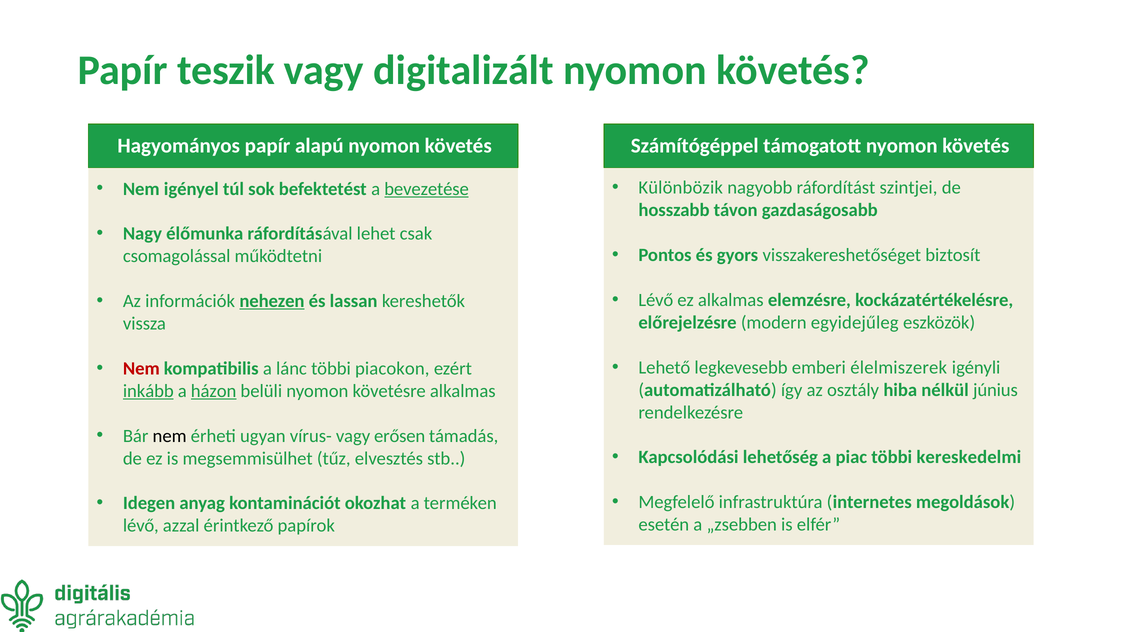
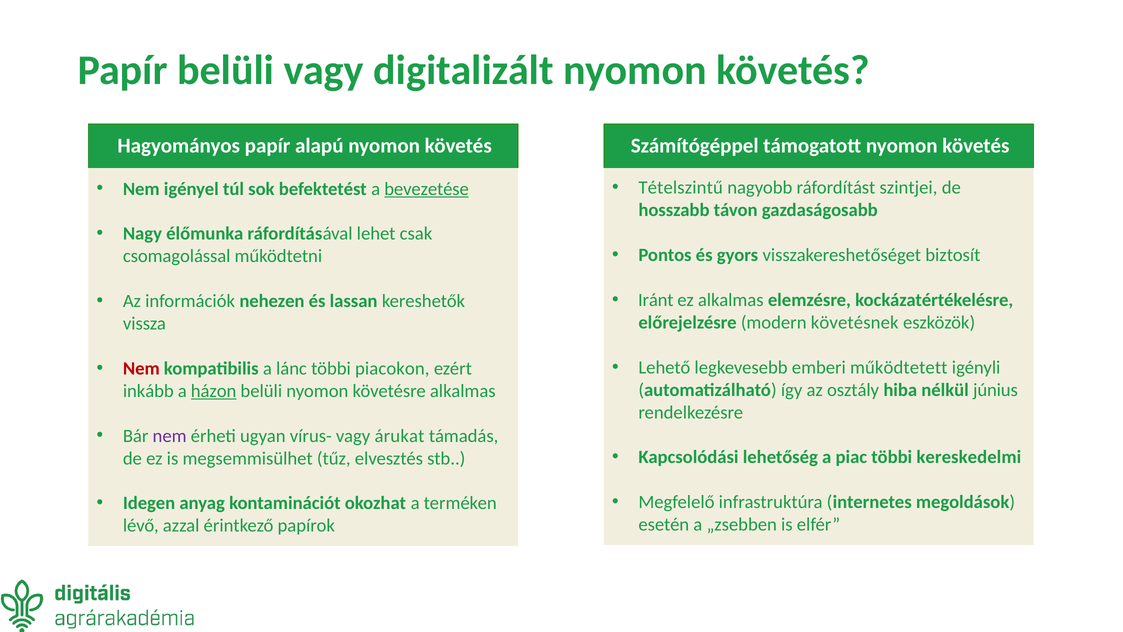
Papír teszik: teszik -> belüli
Különbözik: Különbözik -> Tételszintű
Lévő at (656, 300): Lévő -> Iránt
nehezen underline: present -> none
egyidejűleg: egyidejűleg -> követésnek
élelmiszerek: élelmiszerek -> működtetett
inkább underline: present -> none
nem at (170, 436) colour: black -> purple
erősen: erősen -> árukat
